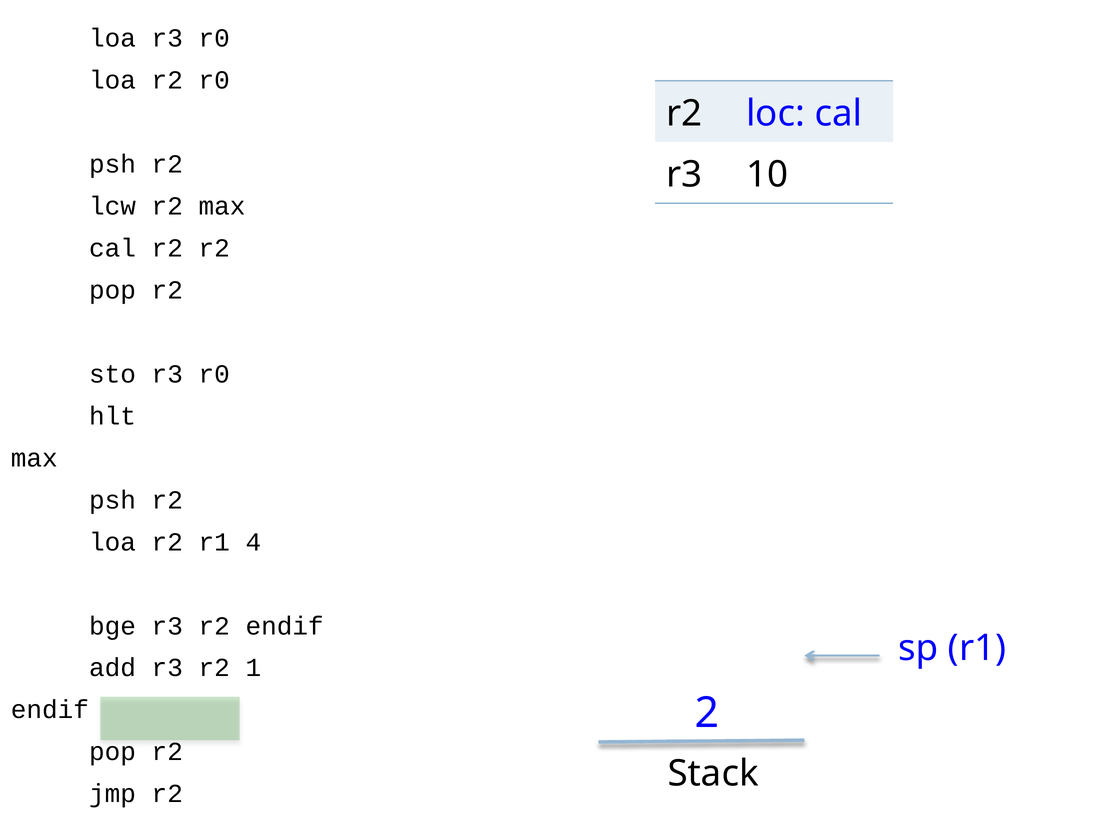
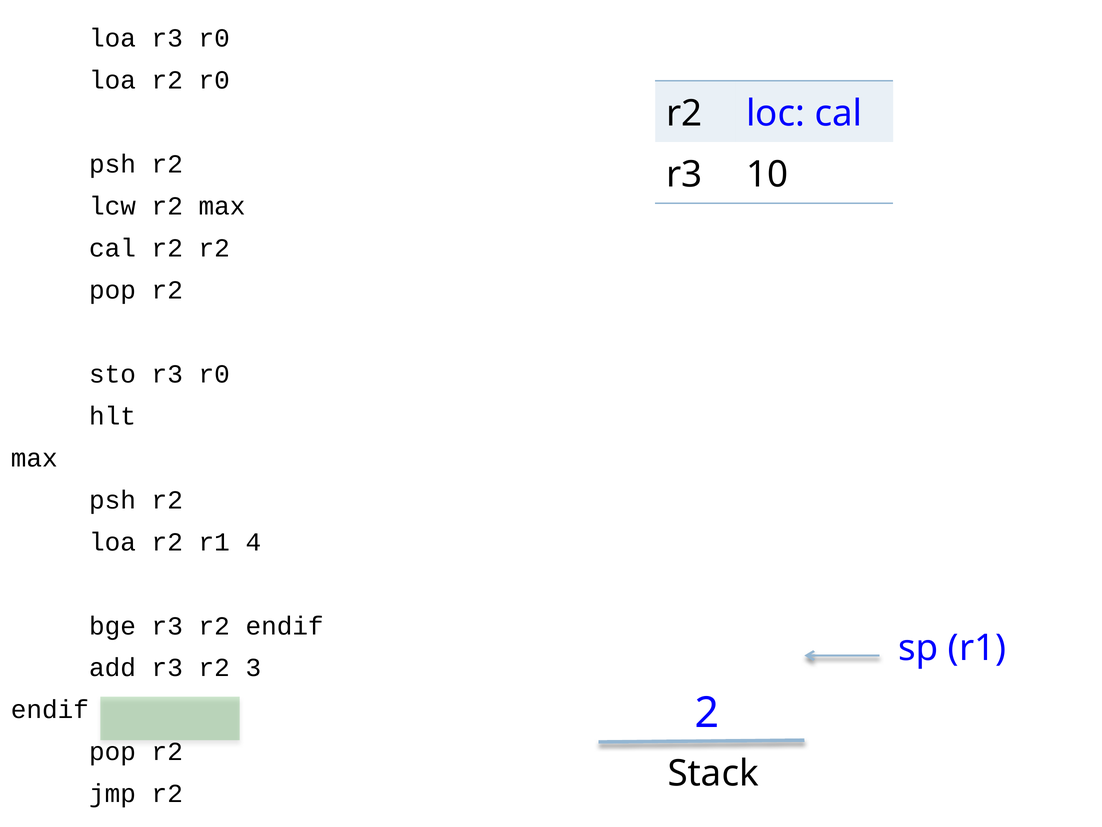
1: 1 -> 3
